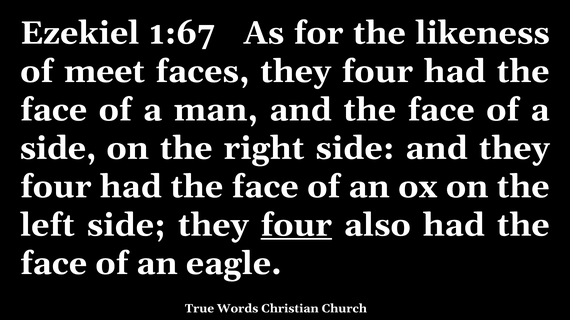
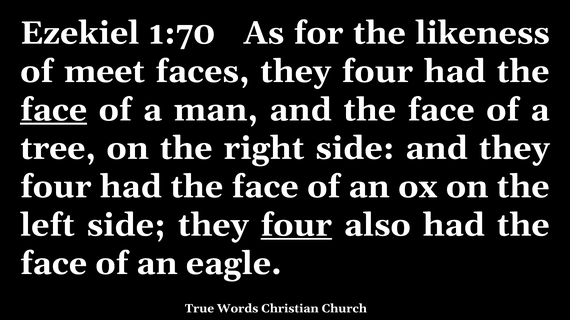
1:67: 1:67 -> 1:70
face at (54, 110) underline: none -> present
side at (58, 149): side -> tree
